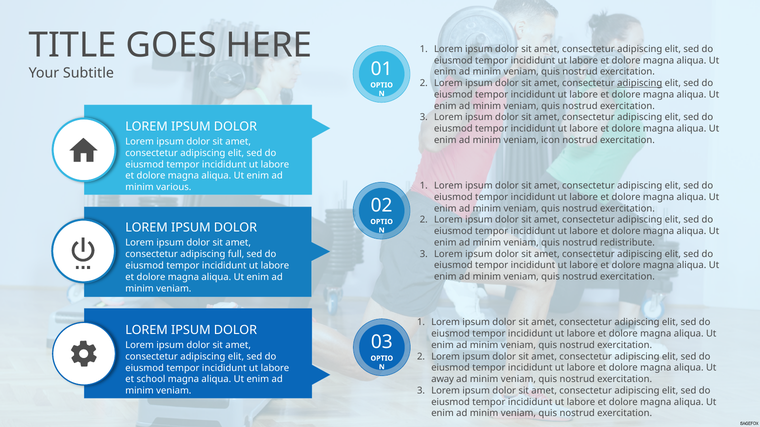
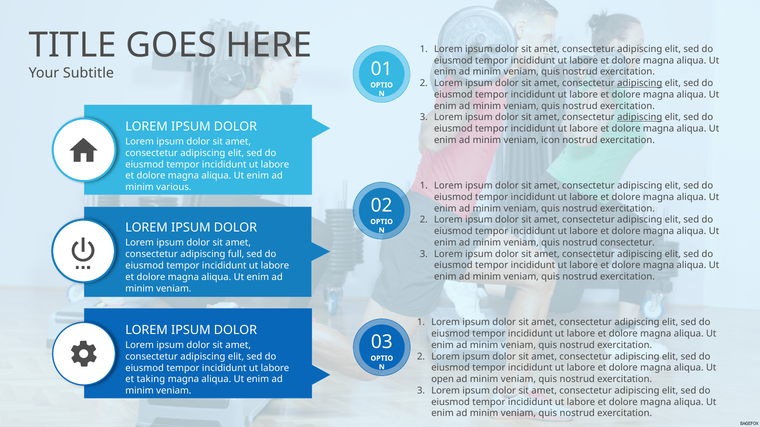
adipiscing at (640, 117) underline: none -> present
nostrud redistribute: redistribute -> consectetur
away: away -> open
school: school -> taking
